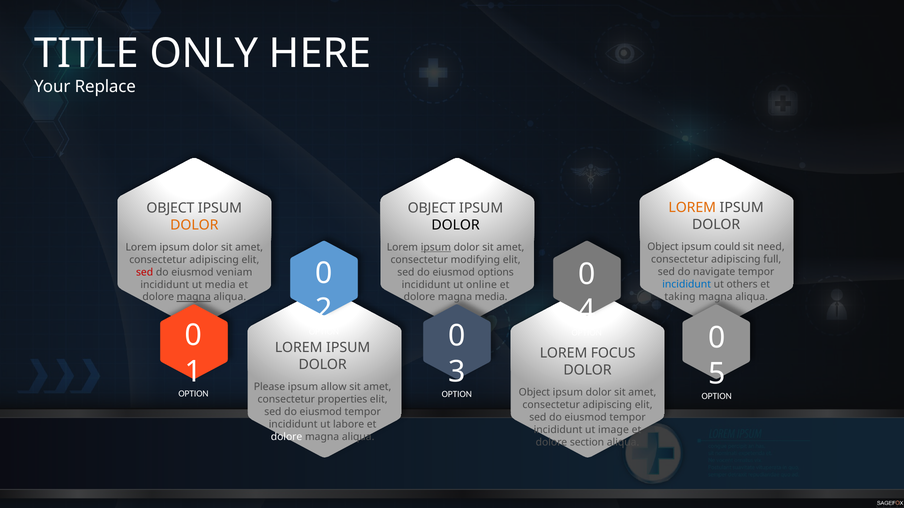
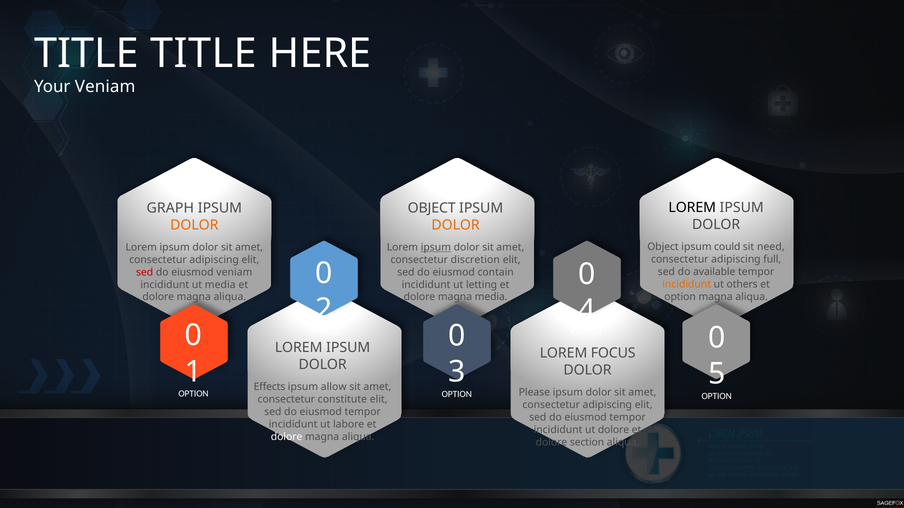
TITLE ONLY: ONLY -> TITLE
Your Replace: Replace -> Veniam
LOREM at (692, 208) colour: orange -> black
OBJECT at (170, 208): OBJECT -> GRAPH
DOLOR at (456, 225) colour: black -> orange
modifying: modifying -> discretion
navigate: navigate -> available
options: options -> contain
incididunt at (687, 285) colour: blue -> orange
online: online -> letting
taking at (680, 297): taking -> option
magna at (194, 297) underline: present -> none
Please: Please -> Effects
Object at (534, 393): Object -> Please
properties: properties -> constitute
ut image: image -> dolore
